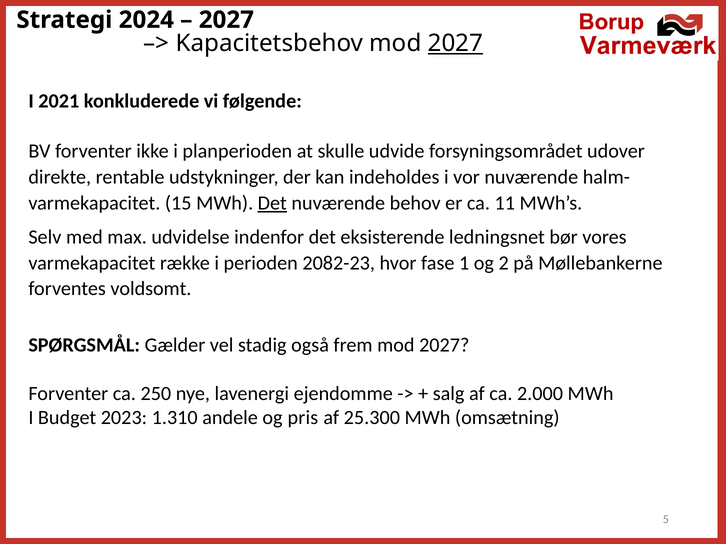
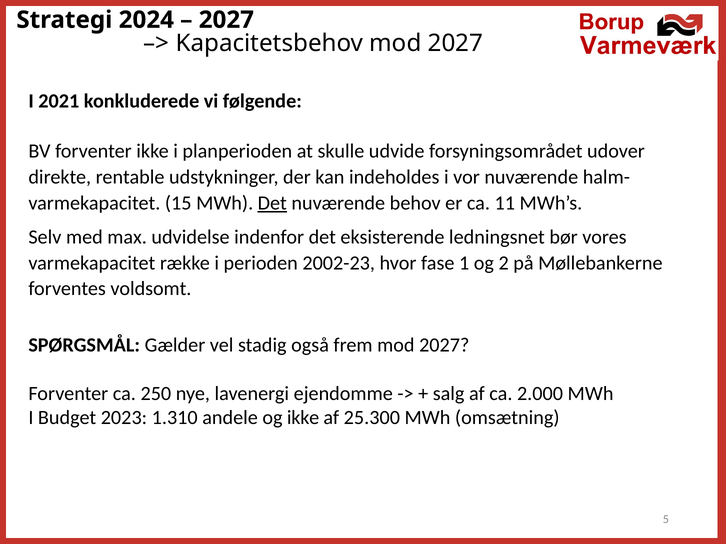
2027 at (455, 43) underline: present -> none
2082-23: 2082-23 -> 2002-23
og pris: pris -> ikke
